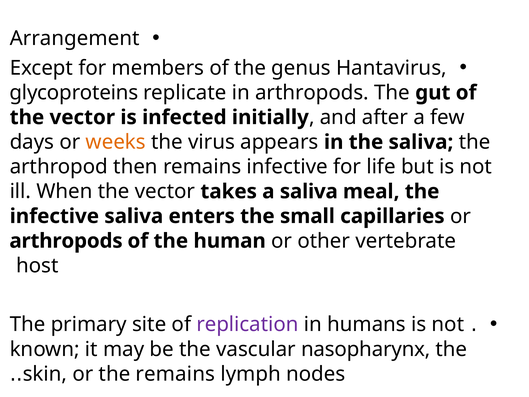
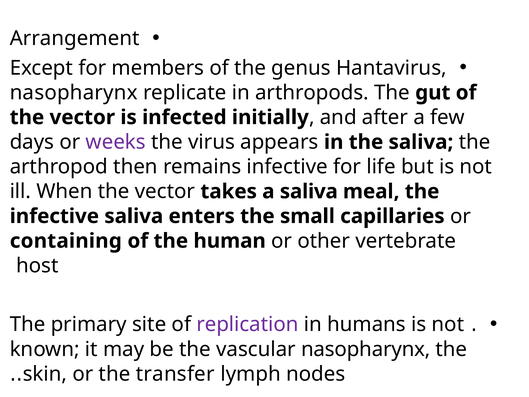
glycoproteins at (74, 93): glycoproteins -> nasopharynx
weeks colour: orange -> purple
arthropods at (66, 241): arthropods -> containing
the remains: remains -> transfer
